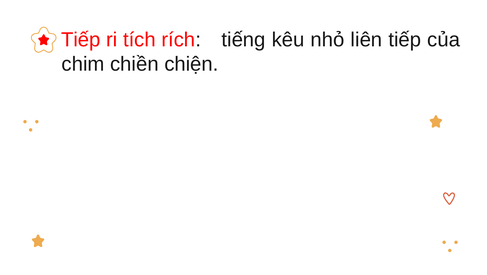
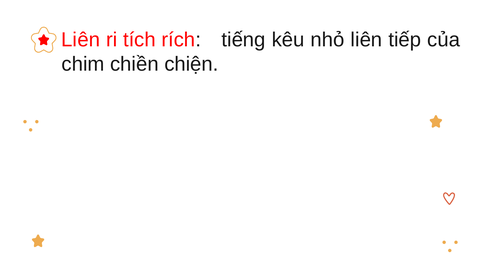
Tiếp at (81, 40): Tiếp -> Liên
